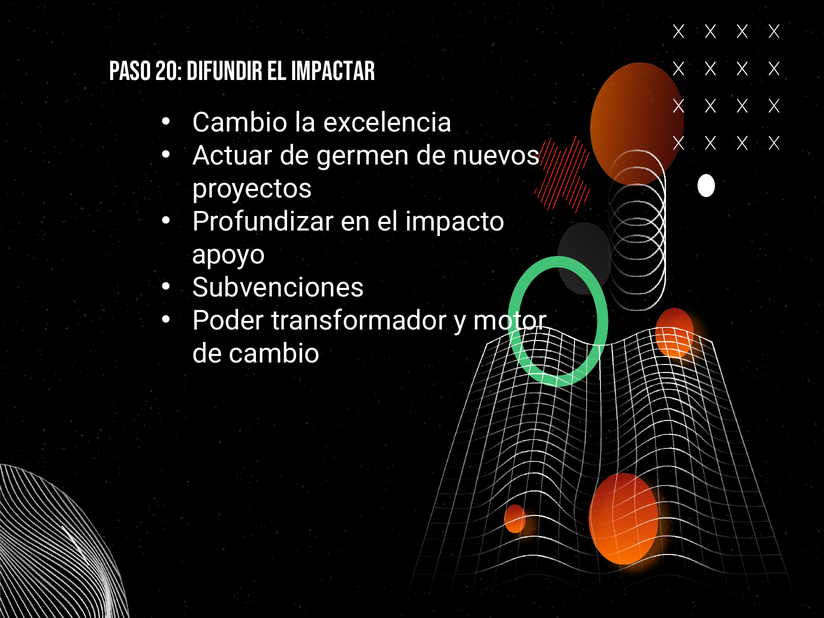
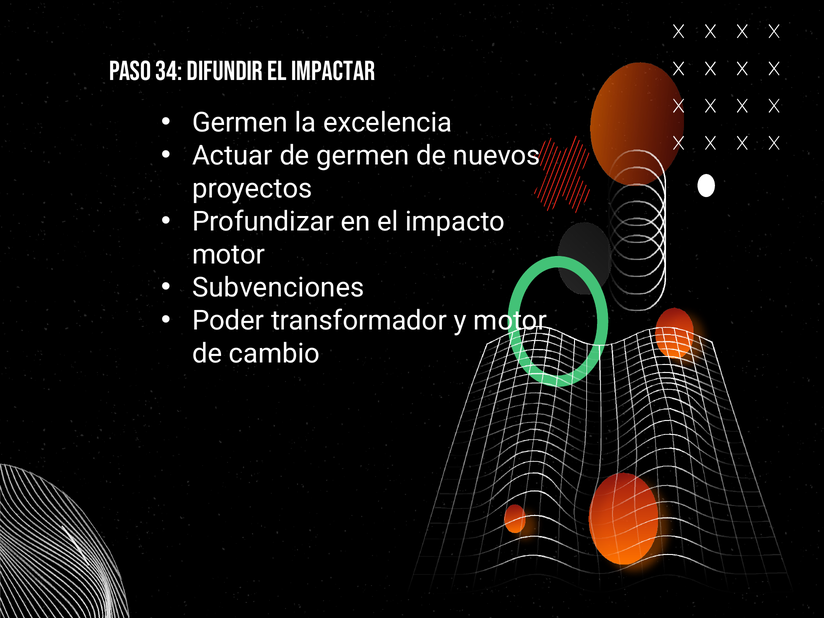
20: 20 -> 34
Cambio at (240, 123): Cambio -> Germen
apoyo at (228, 255): apoyo -> motor
